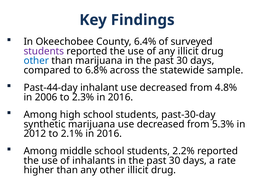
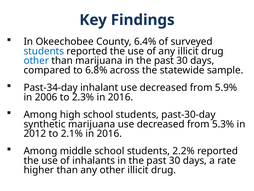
students at (44, 51) colour: purple -> blue
Past-44-day: Past-44-day -> Past-34-day
4.8%: 4.8% -> 5.9%
